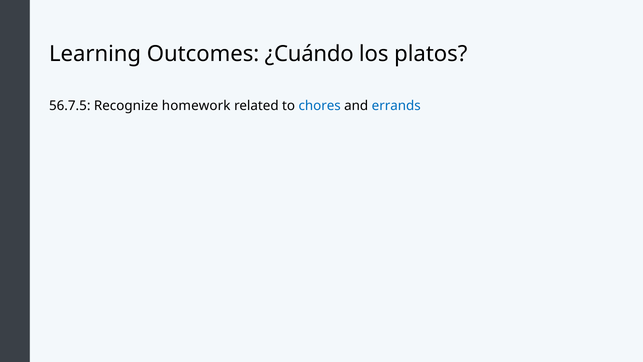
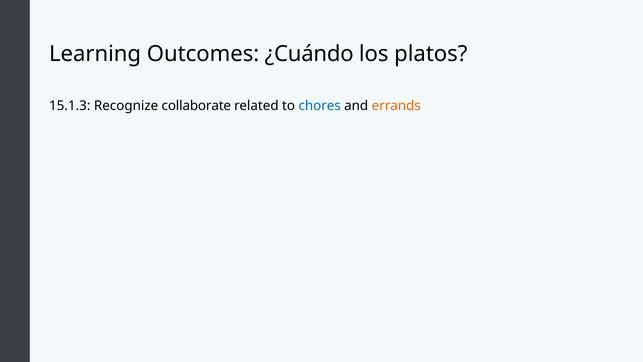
56.7.5: 56.7.5 -> 15.1.3
homework: homework -> collaborate
errands colour: blue -> orange
